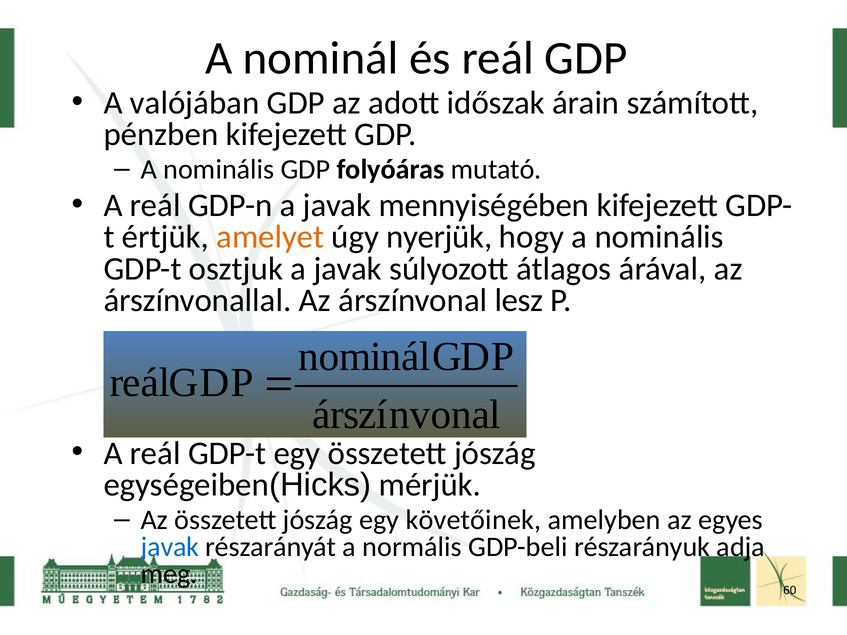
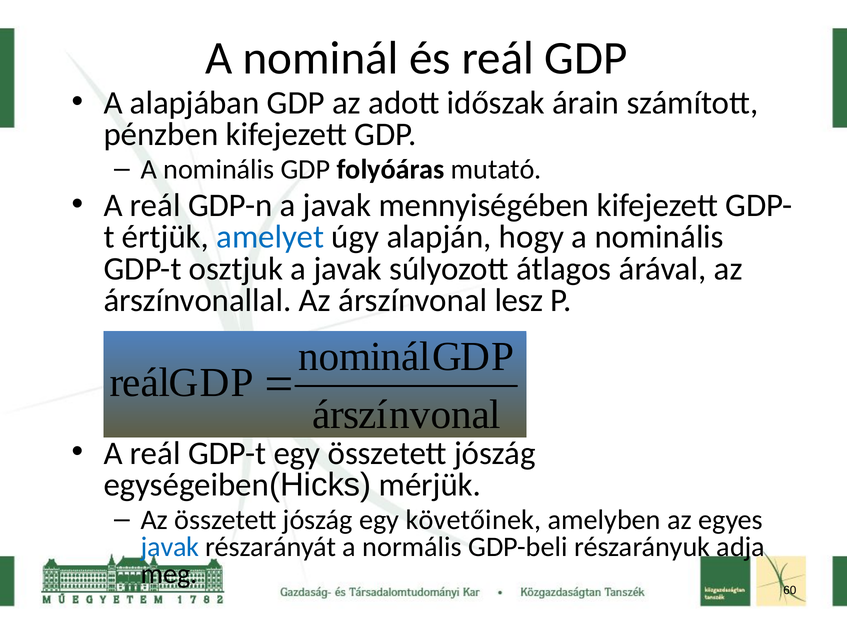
valójában: valójában -> alapjában
amelyet colour: orange -> blue
nyerjük: nyerjük -> alapján
